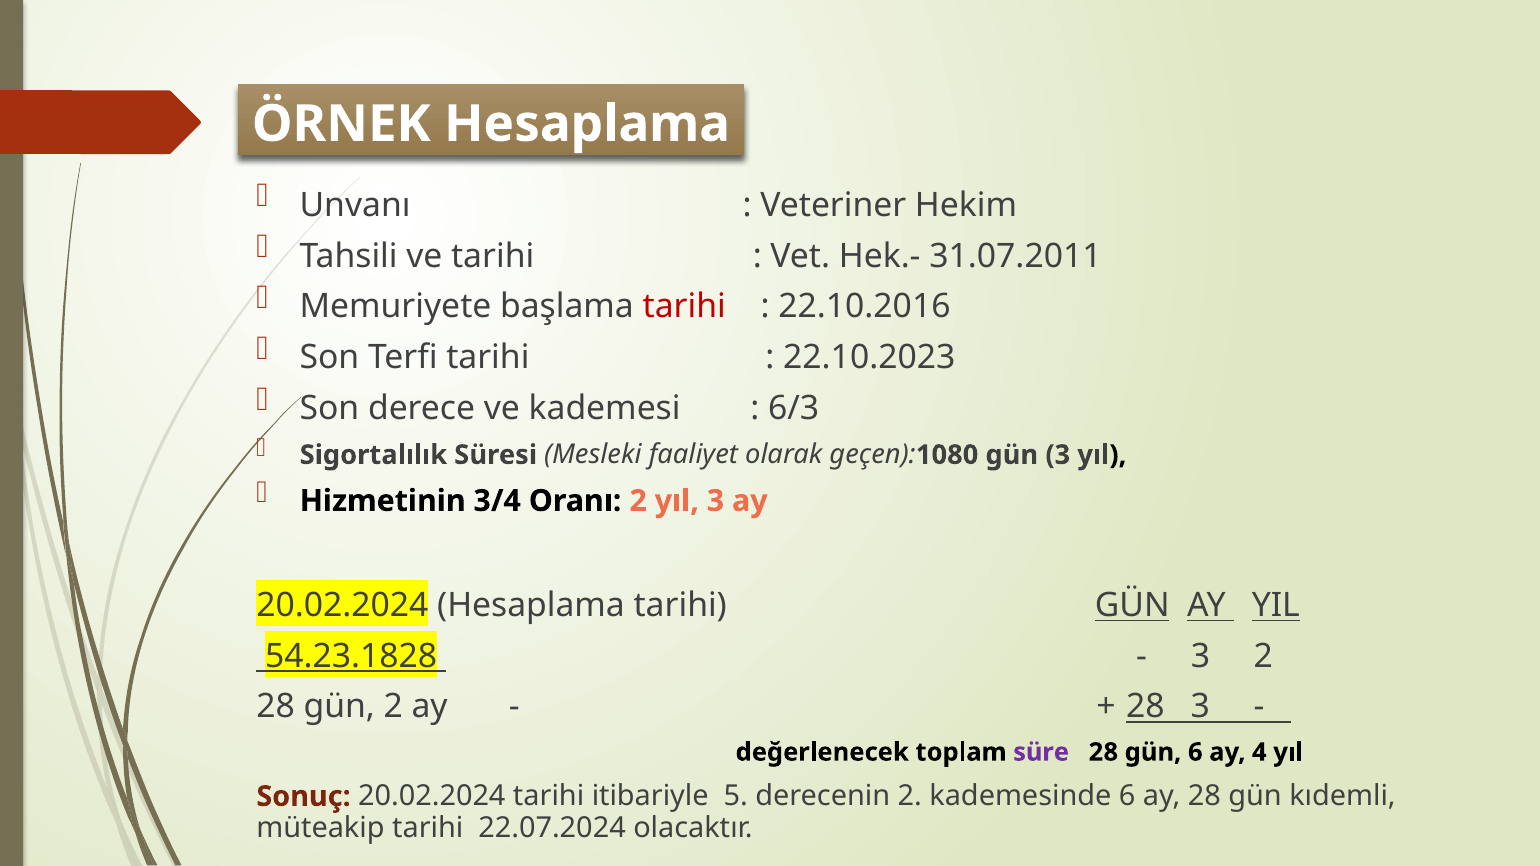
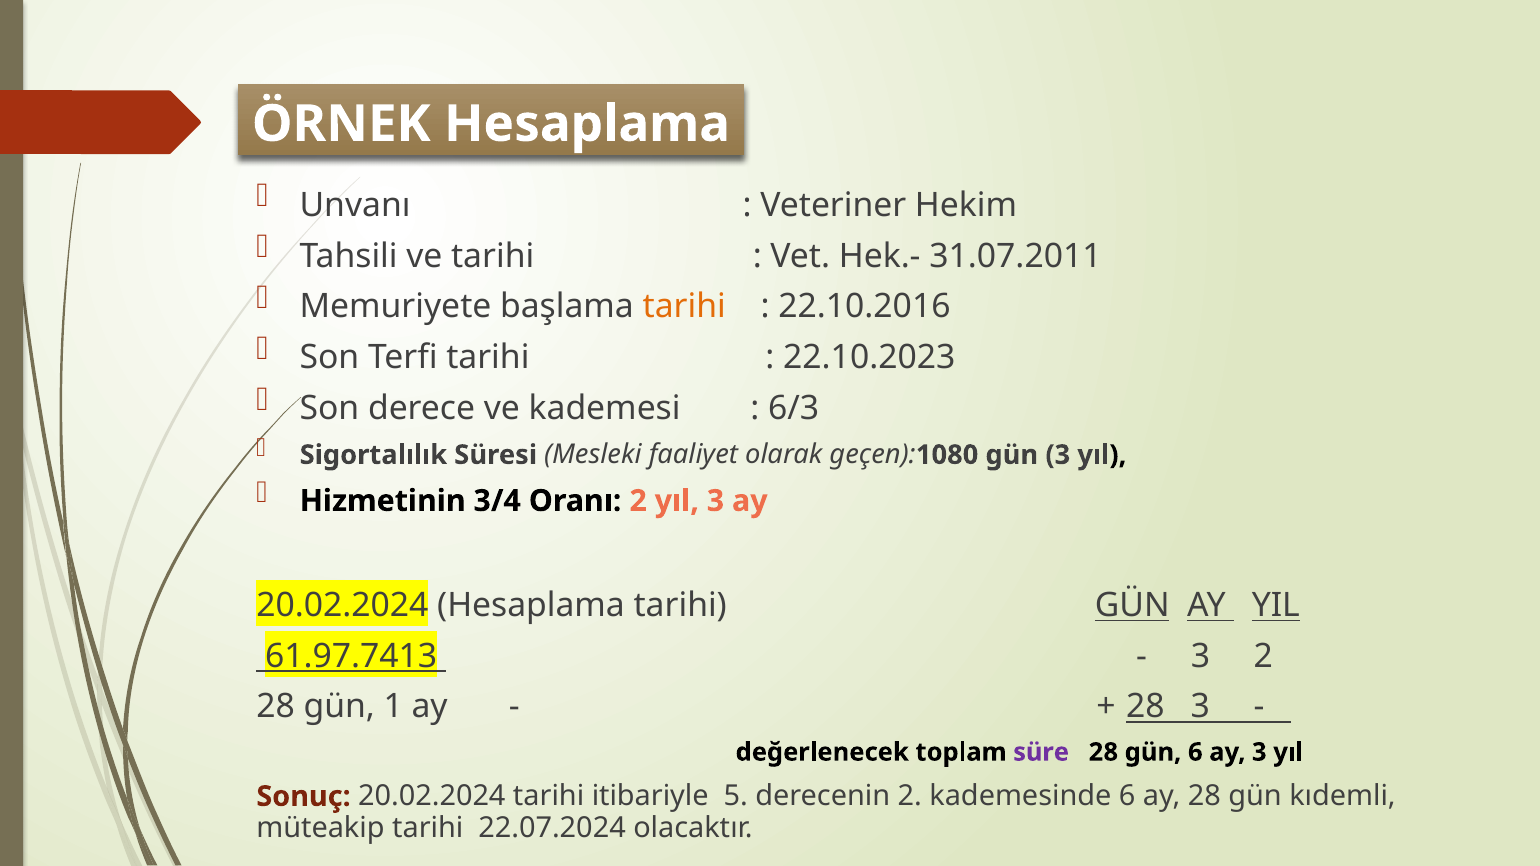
tarihi at (684, 307) colour: red -> orange
54.23.1828: 54.23.1828 -> 61.97.7413
gün 2: 2 -> 1
ay 4: 4 -> 3
